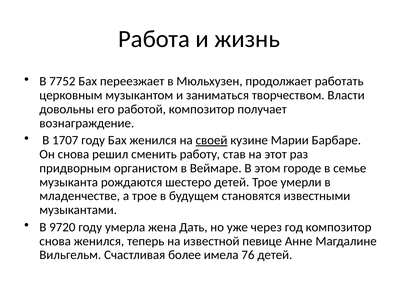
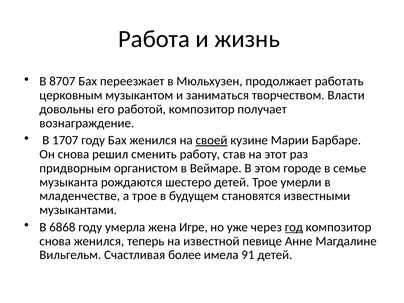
7752: 7752 -> 8707
9720: 9720 -> 6868
Дать: Дать -> Игре
год underline: none -> present
76: 76 -> 91
